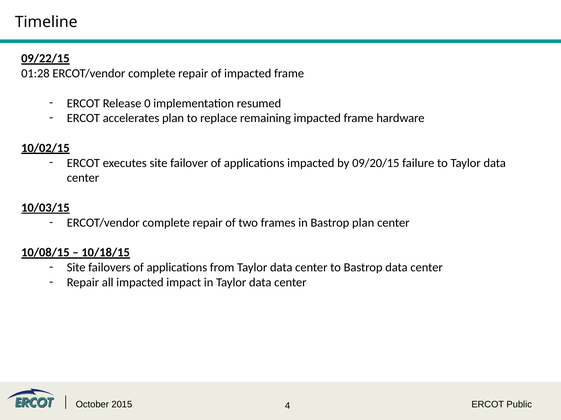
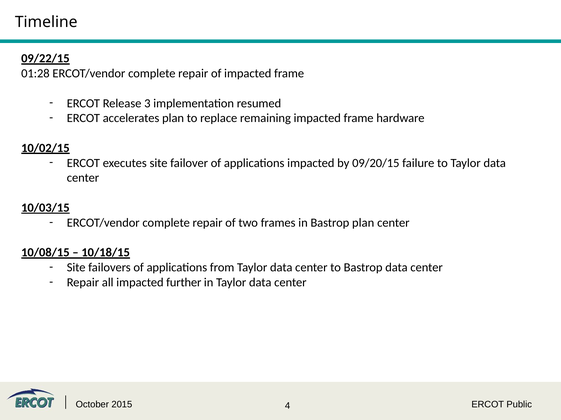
0: 0 -> 3
impact: impact -> further
